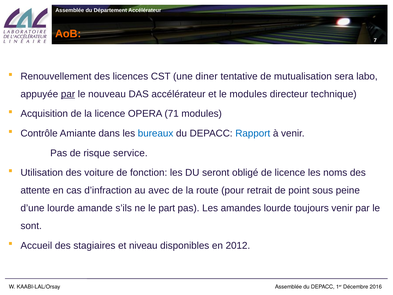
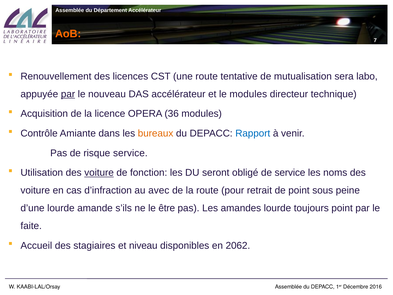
une diner: diner -> route
71: 71 -> 36
bureaux colour: blue -> orange
voiture at (99, 173) underline: none -> present
de licence: licence -> service
attente at (35, 190): attente -> voiture
part: part -> être
toujours venir: venir -> point
sont: sont -> faite
2012: 2012 -> 2062
